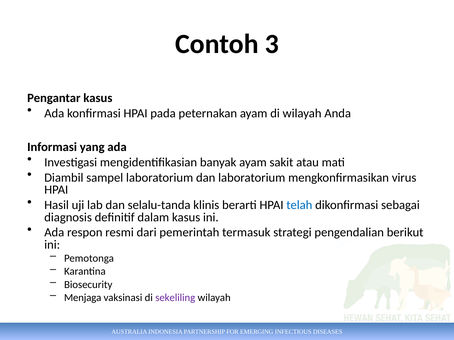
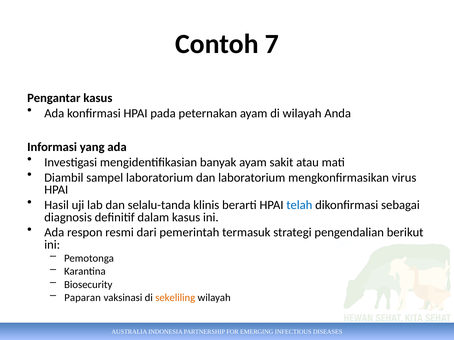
3: 3 -> 7
Menjaga: Menjaga -> Paparan
sekeliling colour: purple -> orange
